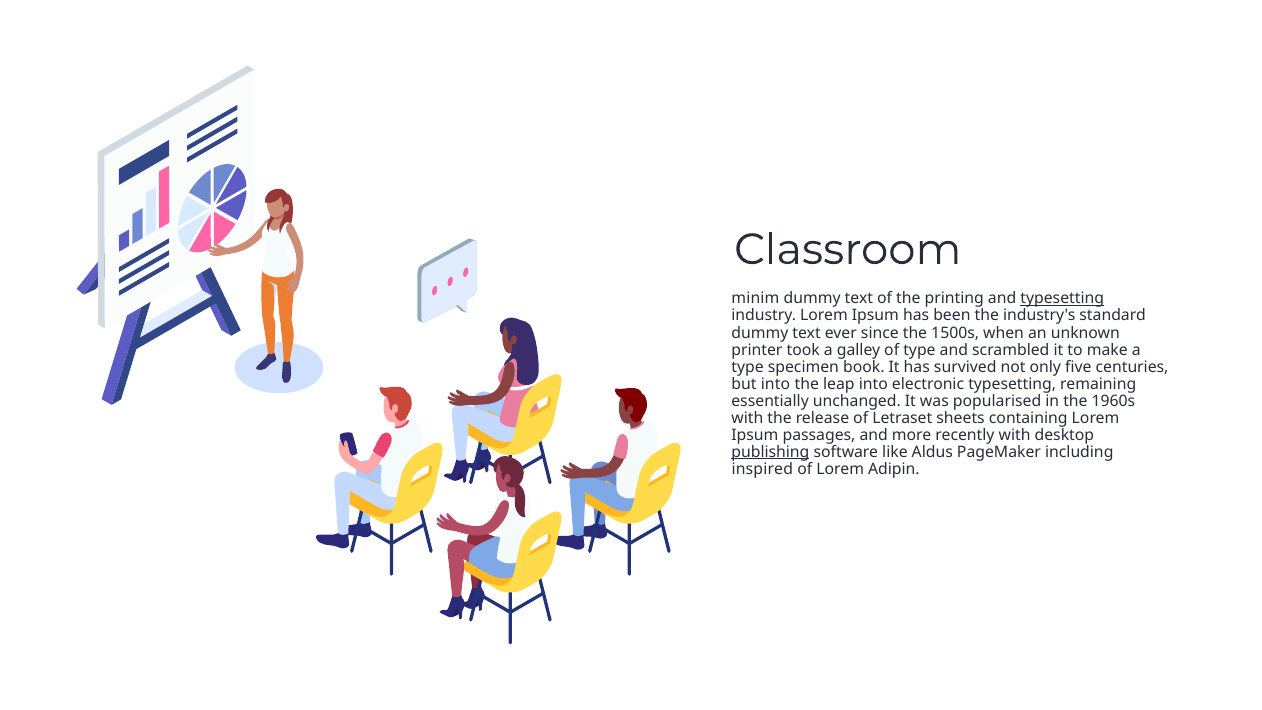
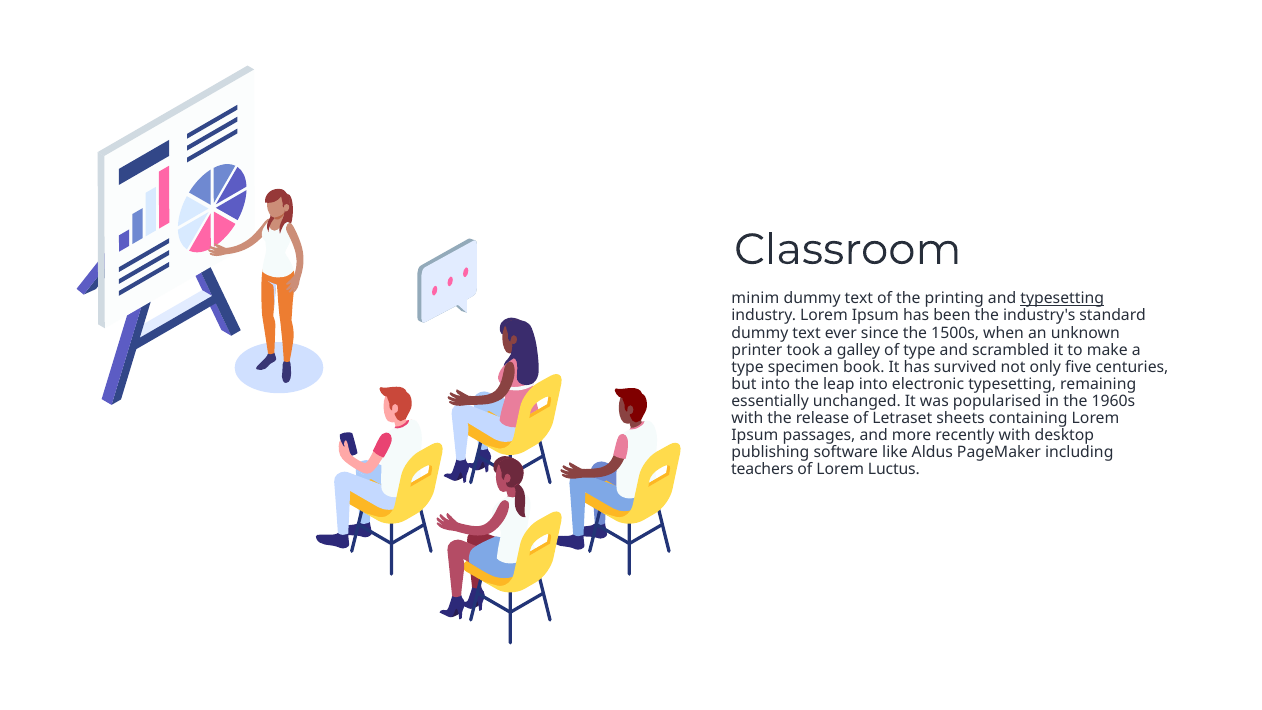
publishing underline: present -> none
inspired: inspired -> teachers
Adipin: Adipin -> Luctus
